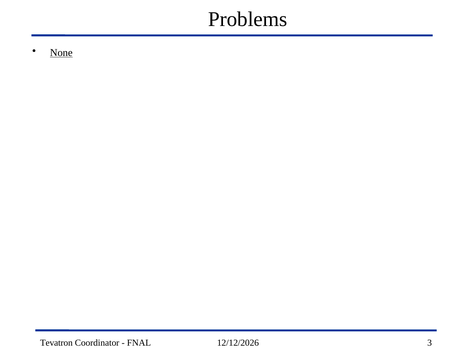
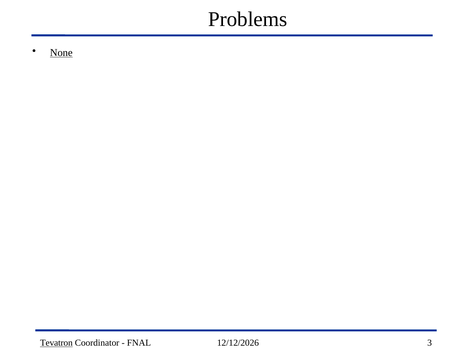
Tevatron underline: none -> present
